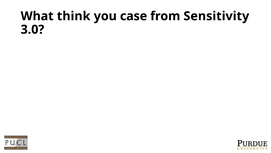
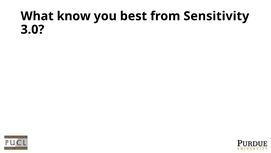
think: think -> know
case: case -> best
